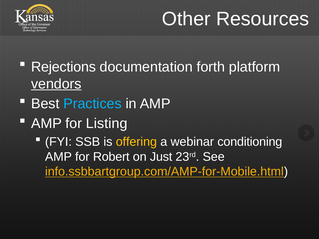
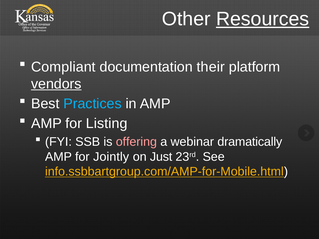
Resources underline: none -> present
Rejections: Rejections -> Compliant
forth: forth -> their
offering colour: yellow -> pink
conditioning: conditioning -> dramatically
Robert: Robert -> Jointly
